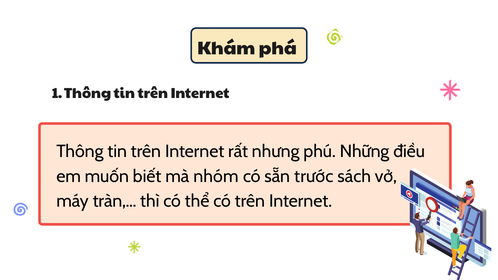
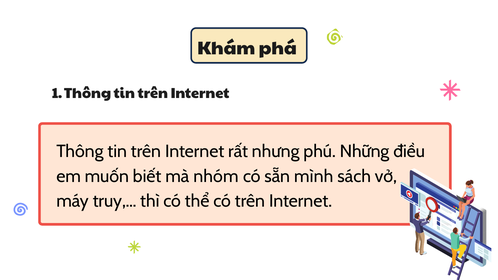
trước: trước -> mình
tràn,…: tràn,… -> truy,…
